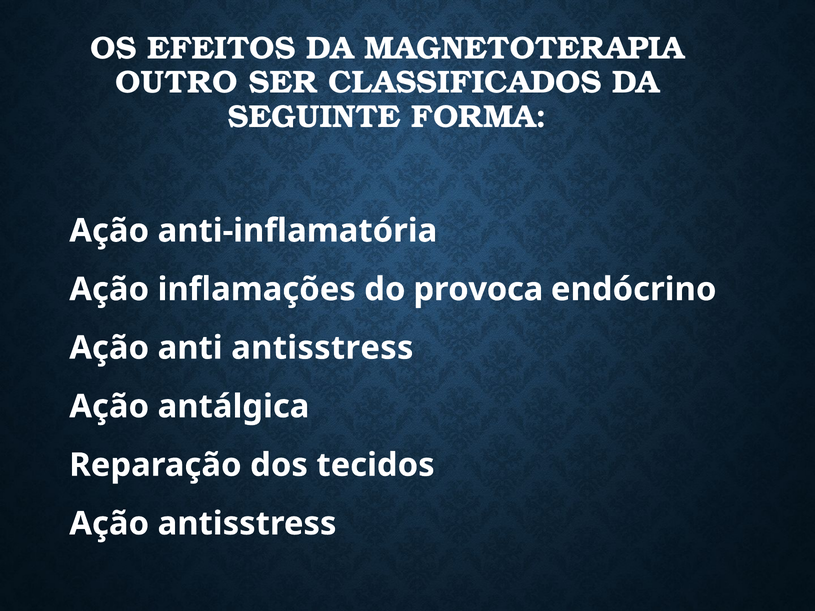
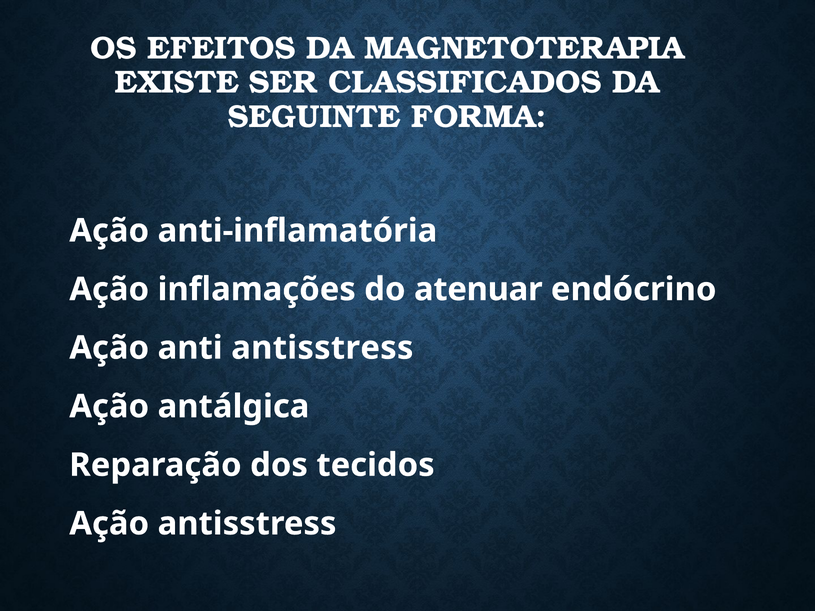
OUTRO: OUTRO -> EXISTE
provoca: provoca -> atenuar
